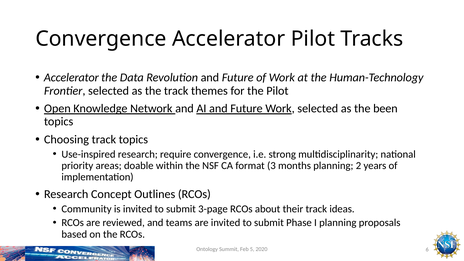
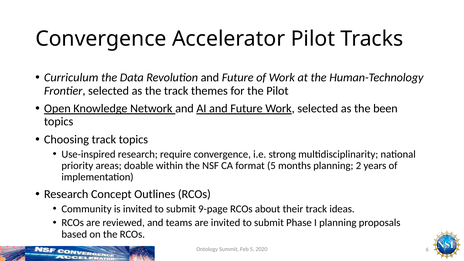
Accelerator at (71, 78): Accelerator -> Curriculum
format 3: 3 -> 5
3-page: 3-page -> 9-page
